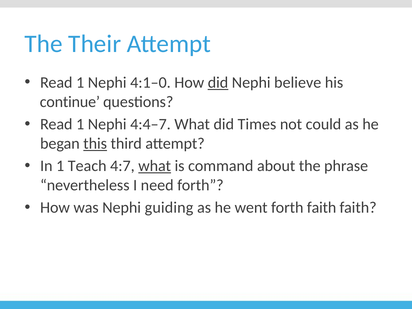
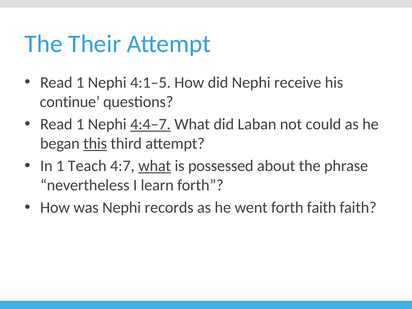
4:1–0: 4:1–0 -> 4:1–5
did at (218, 83) underline: present -> none
believe: believe -> receive
4:4–7 underline: none -> present
Times: Times -> Laban
command: command -> possessed
need: need -> learn
guiding: guiding -> records
